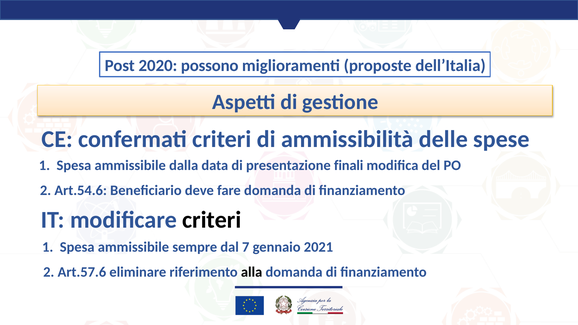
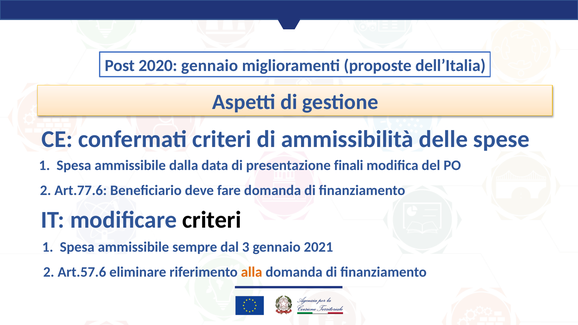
2020 possono: possono -> gennaio
Art.54.6: Art.54.6 -> Art.77.6
7: 7 -> 3
alla colour: black -> orange
